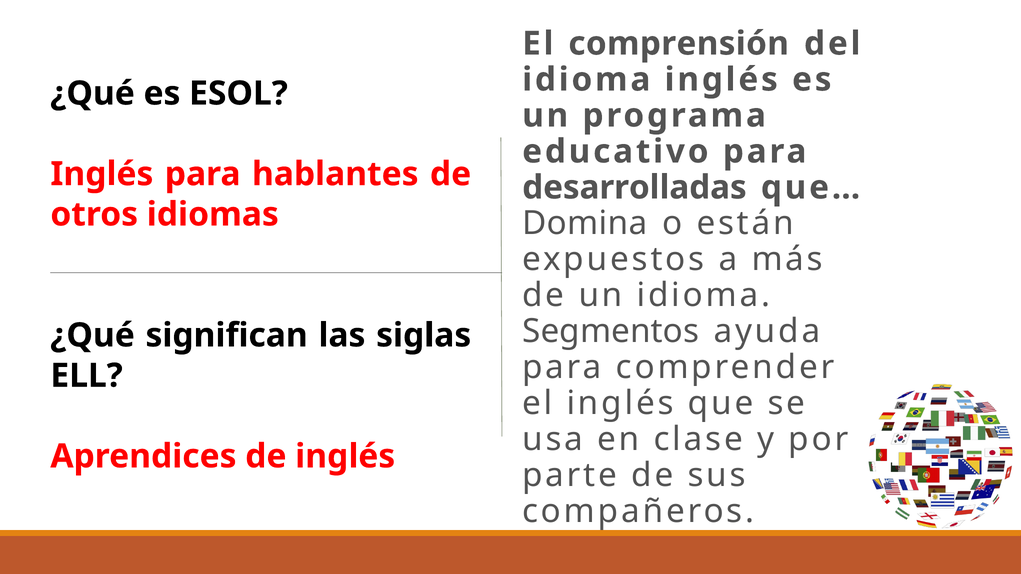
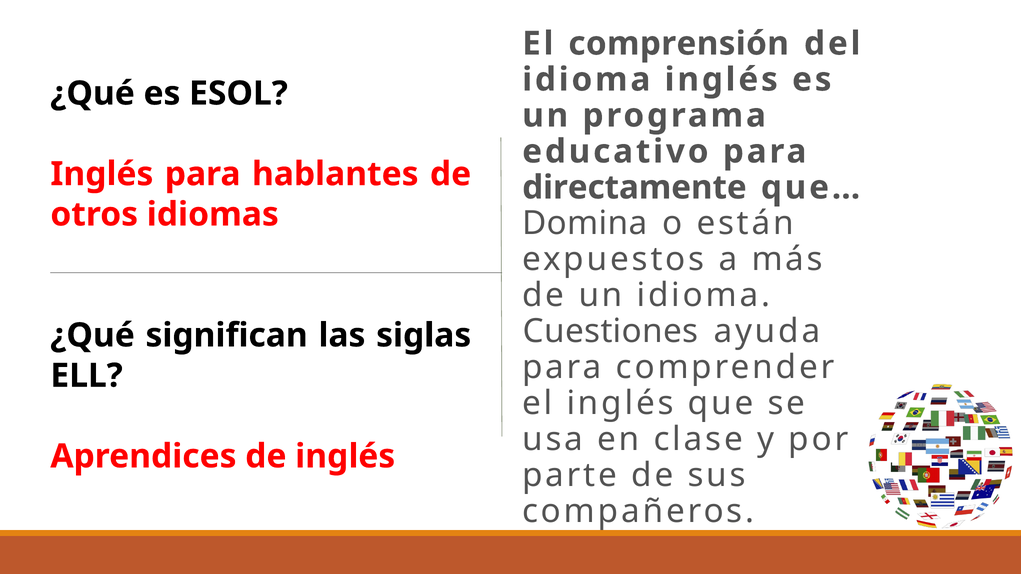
desarrolladas: desarrolladas -> directamente
Segmentos: Segmentos -> Cuestiones
